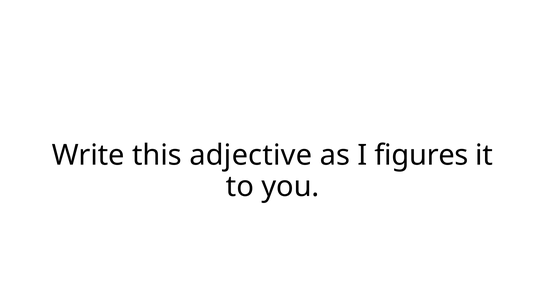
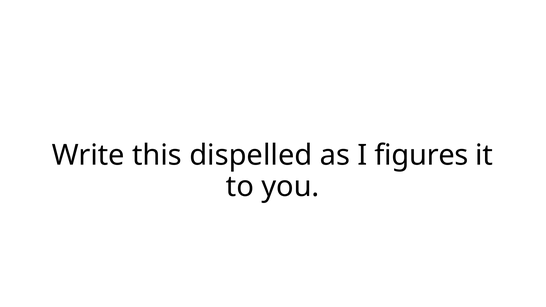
adjective: adjective -> dispelled
